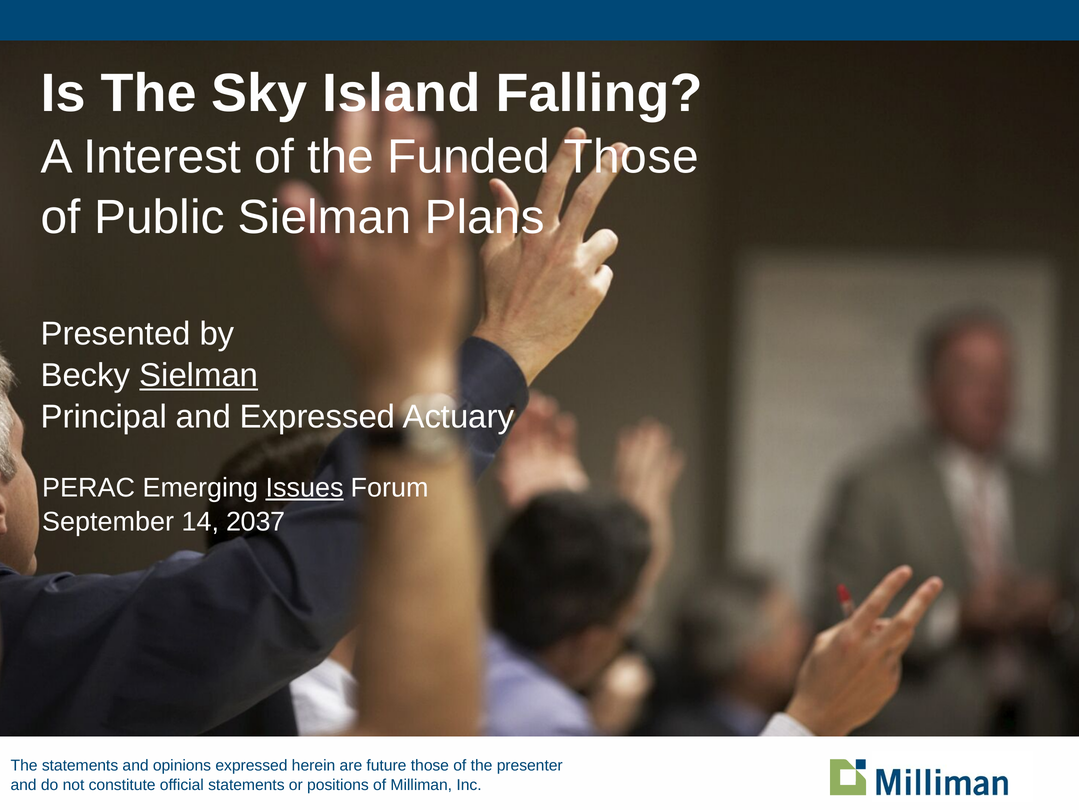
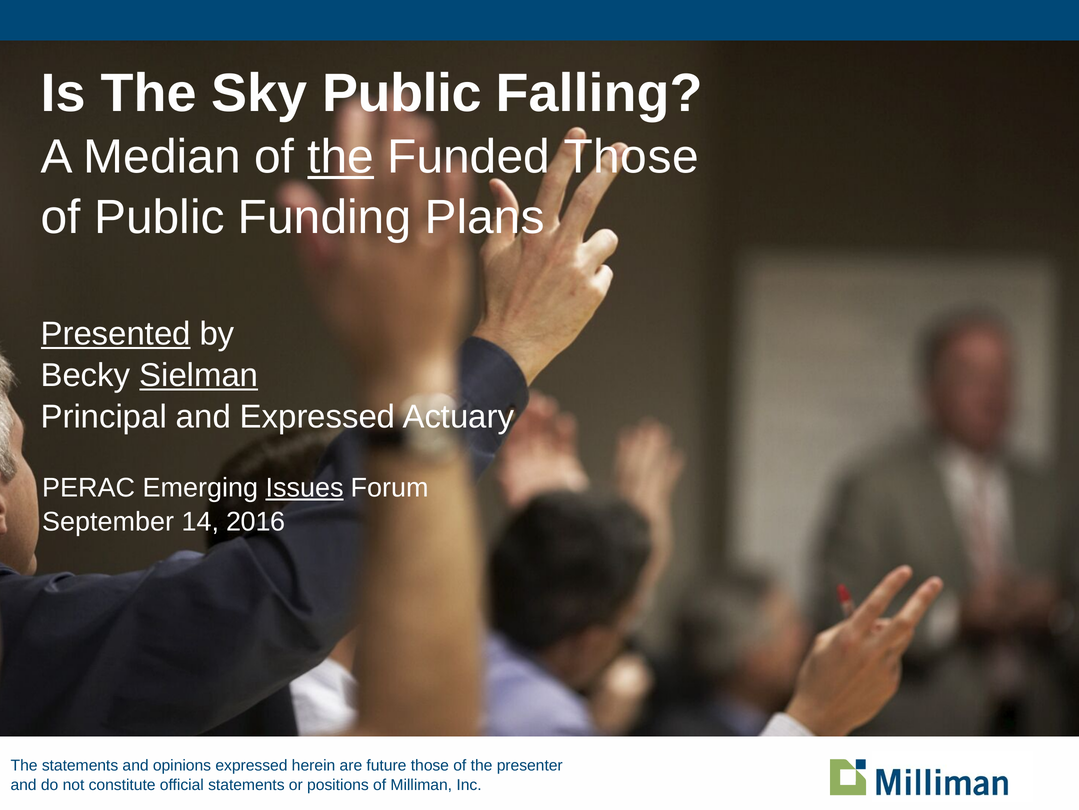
Sky Island: Island -> Public
Interest: Interest -> Median
the at (341, 157) underline: none -> present
Public Sielman: Sielman -> Funding
Presented underline: none -> present
2037: 2037 -> 2016
